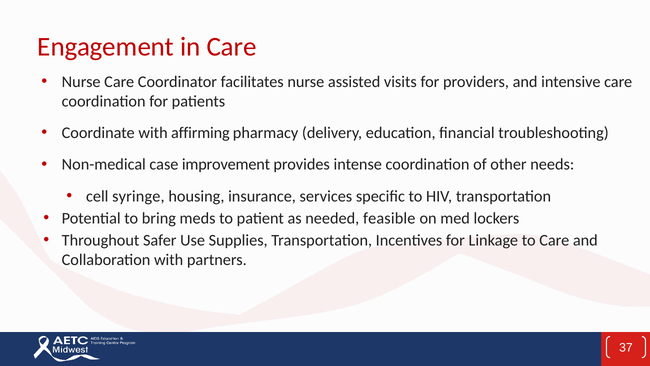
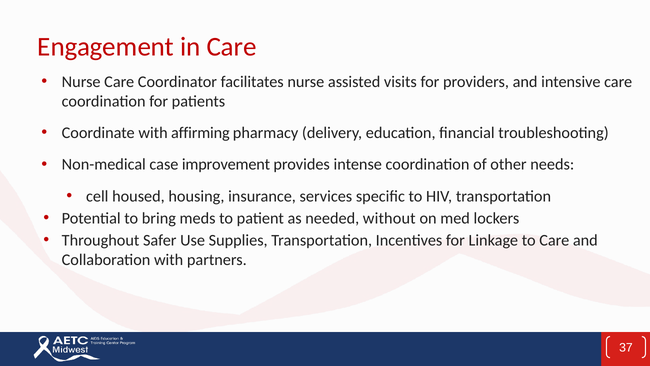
syringe: syringe -> housed
feasible: feasible -> without
